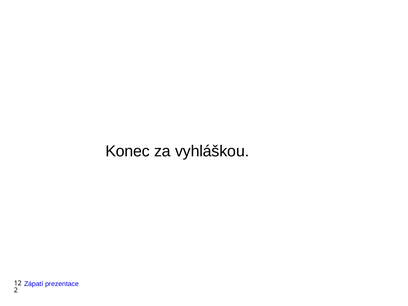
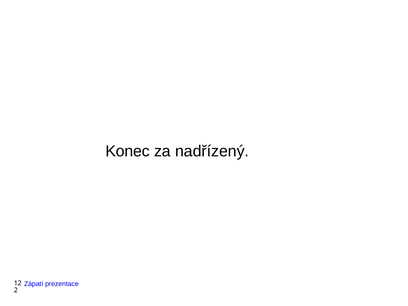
vyhláškou: vyhláškou -> nadřízený
